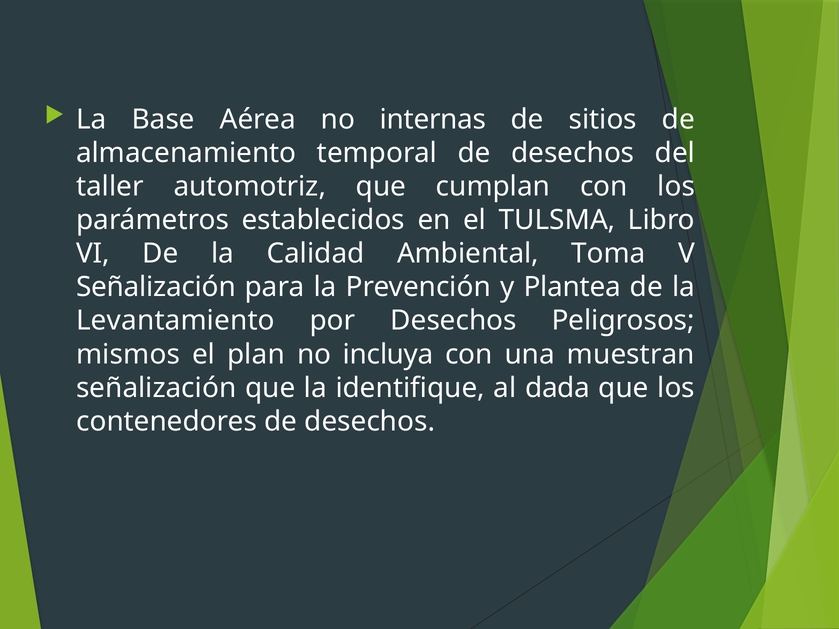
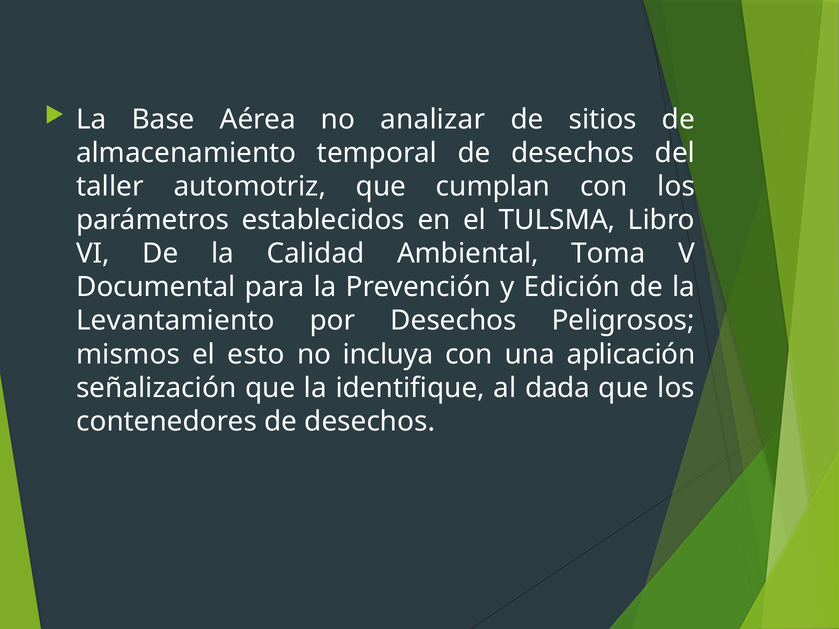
internas: internas -> analizar
Señalización at (156, 287): Señalización -> Documental
Plantea: Plantea -> Edición
plan: plan -> esto
muestran: muestran -> aplicación
